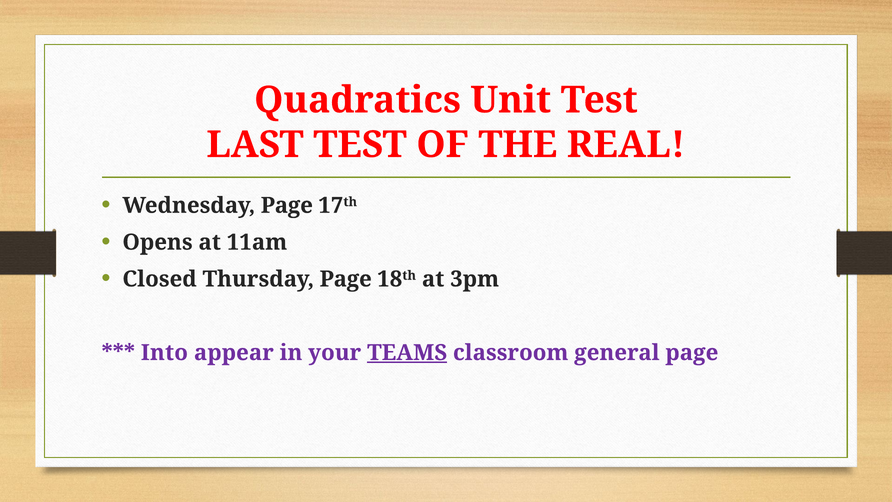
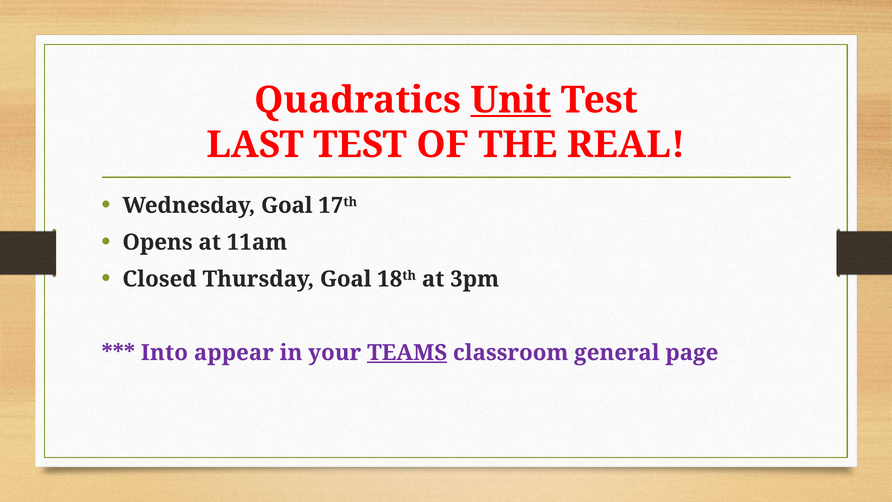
Unit underline: none -> present
Wednesday Page: Page -> Goal
Thursday Page: Page -> Goal
